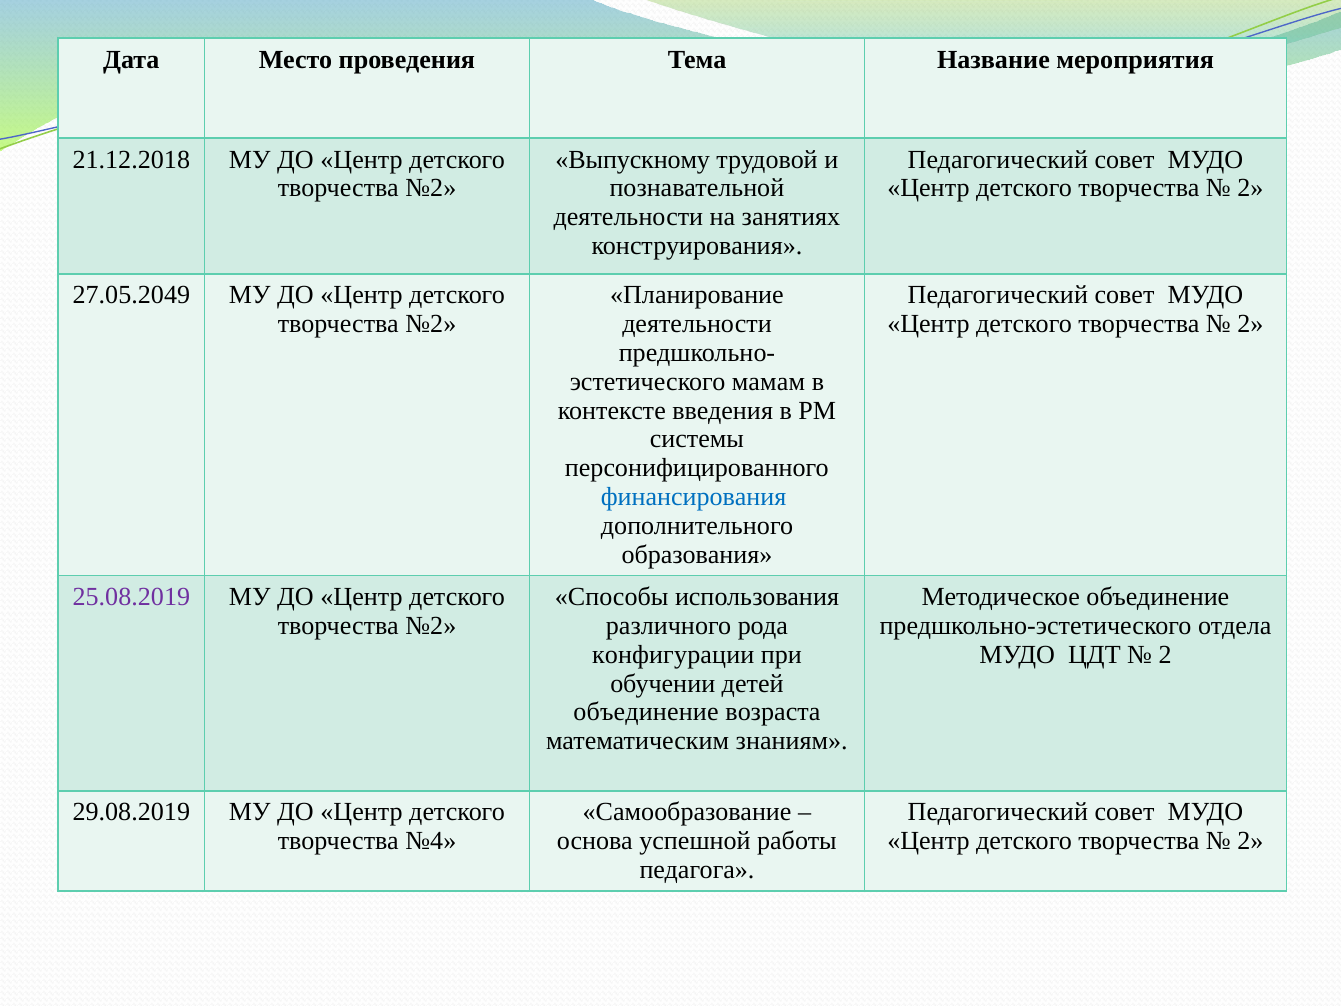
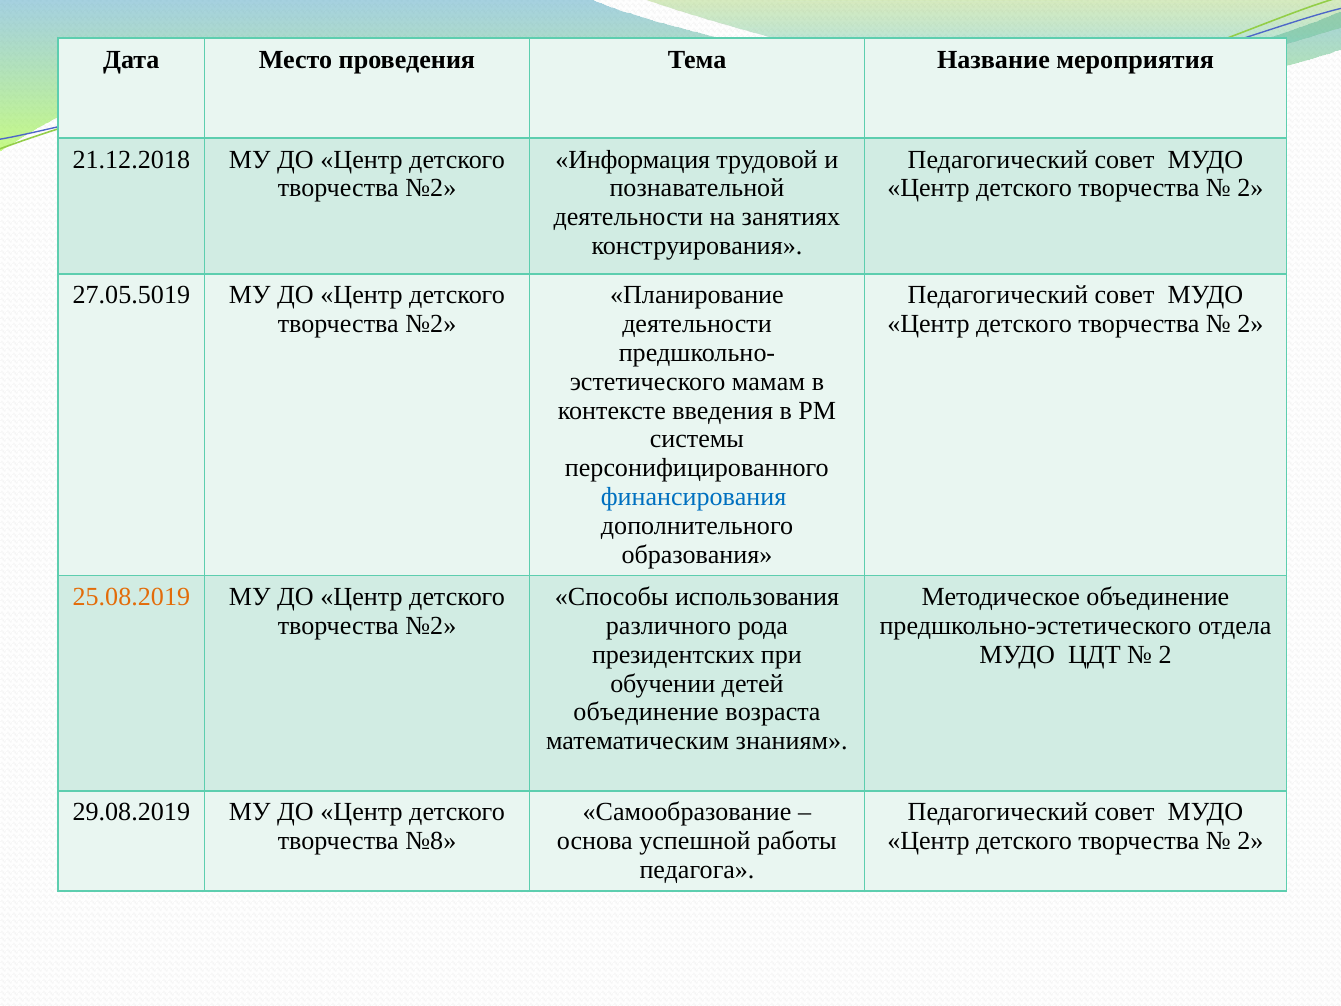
Выпускному: Выпускному -> Информация
27.05.2049: 27.05.2049 -> 27.05.5019
25.08.2019 colour: purple -> orange
конфигурации: конфигурации -> президентских
№4: №4 -> №8
